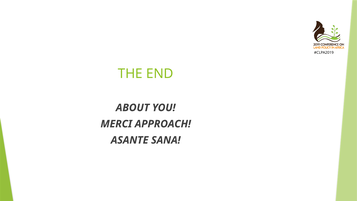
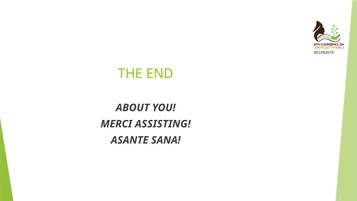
APPROACH: APPROACH -> ASSISTING
